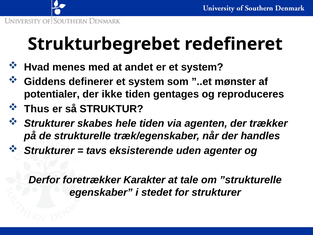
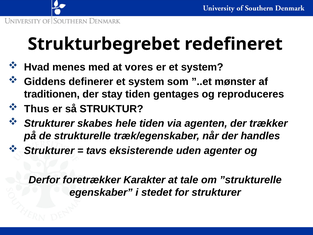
andet: andet -> vores
potentialer: potentialer -> traditionen
ikke: ikke -> stay
